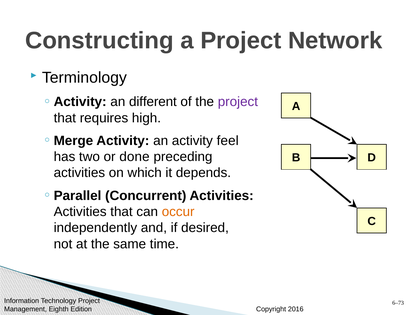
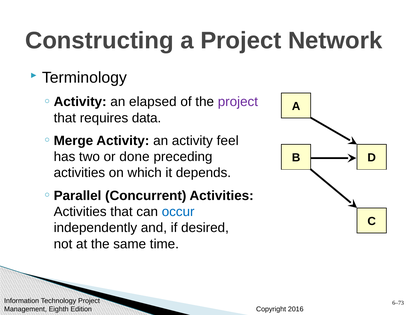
different: different -> elapsed
high: high -> data
occur colour: orange -> blue
